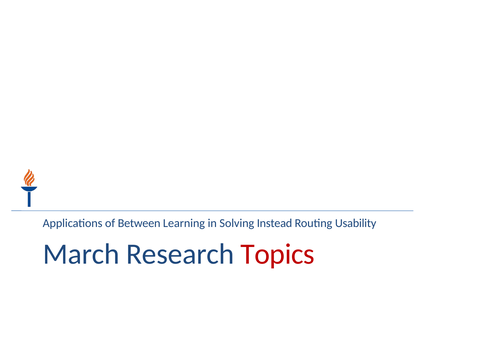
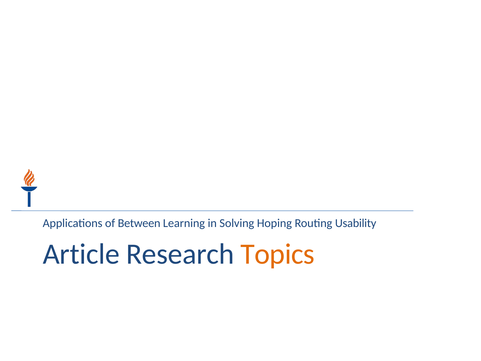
Instead: Instead -> Hoping
March: March -> Article
Topics colour: red -> orange
